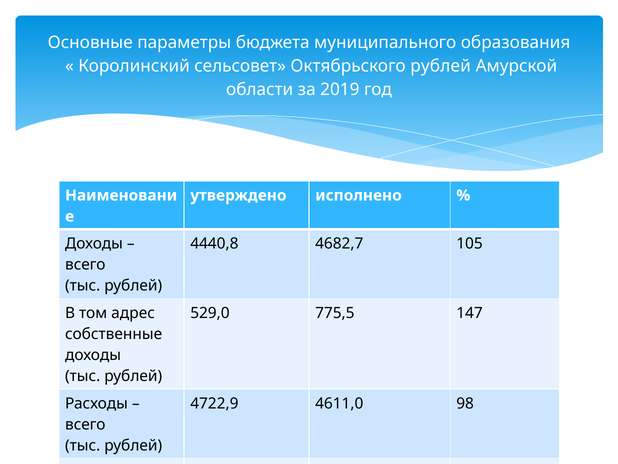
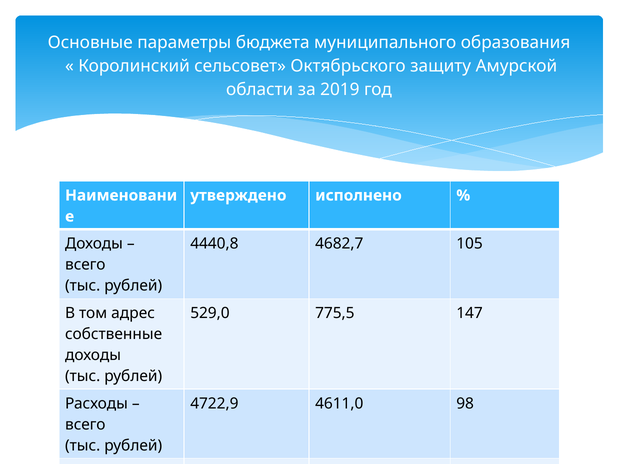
Октябрьского рублей: рублей -> защиту
